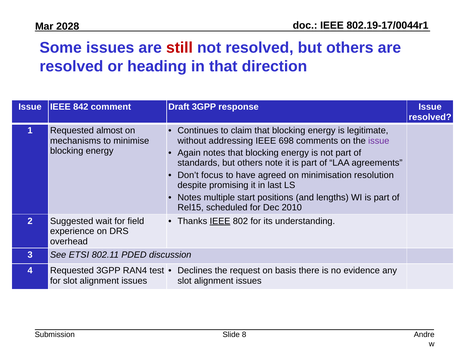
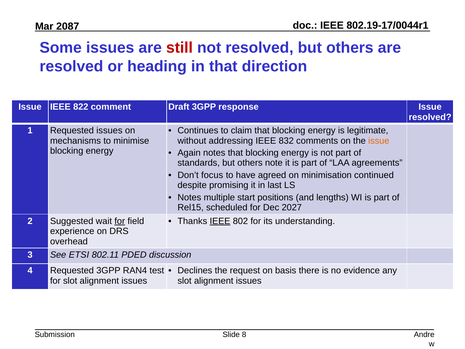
2028: 2028 -> 2087
842: 842 -> 822
Requested almost: almost -> issues
698: 698 -> 832
issue at (379, 141) colour: purple -> orange
resolution: resolution -> continued
2010: 2010 -> 2027
for at (120, 221) underline: none -> present
